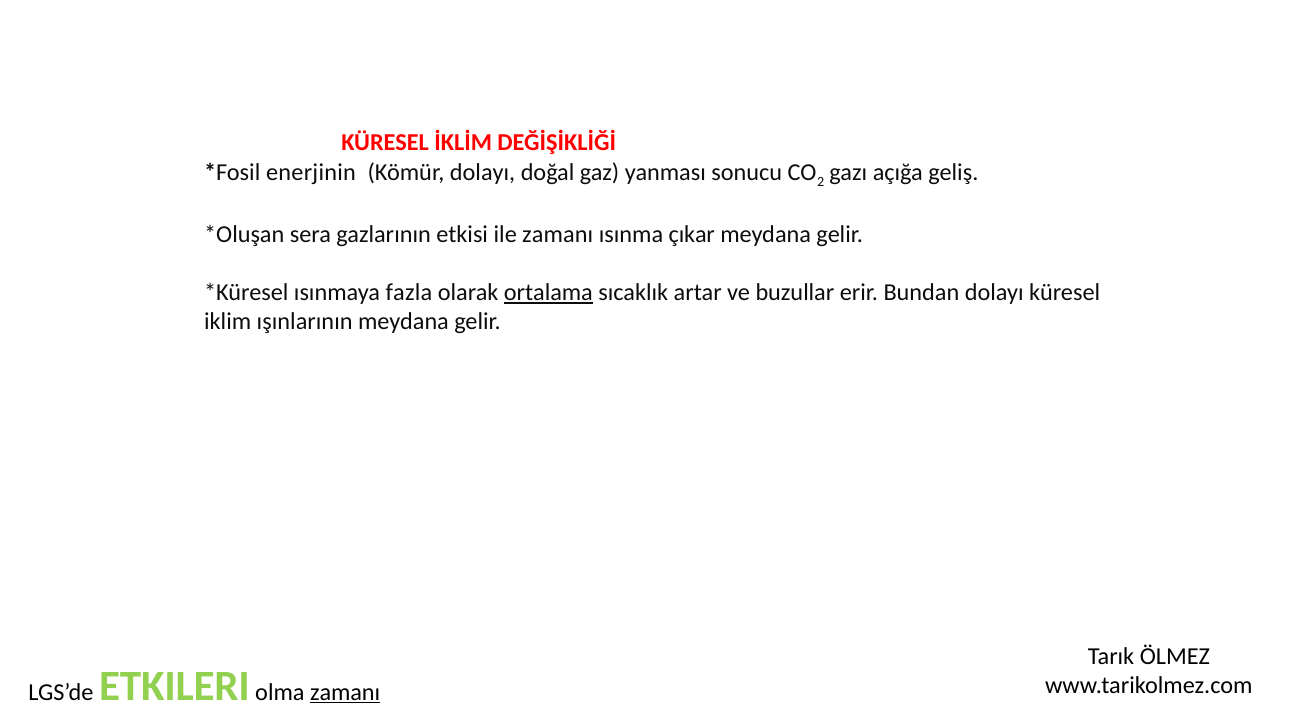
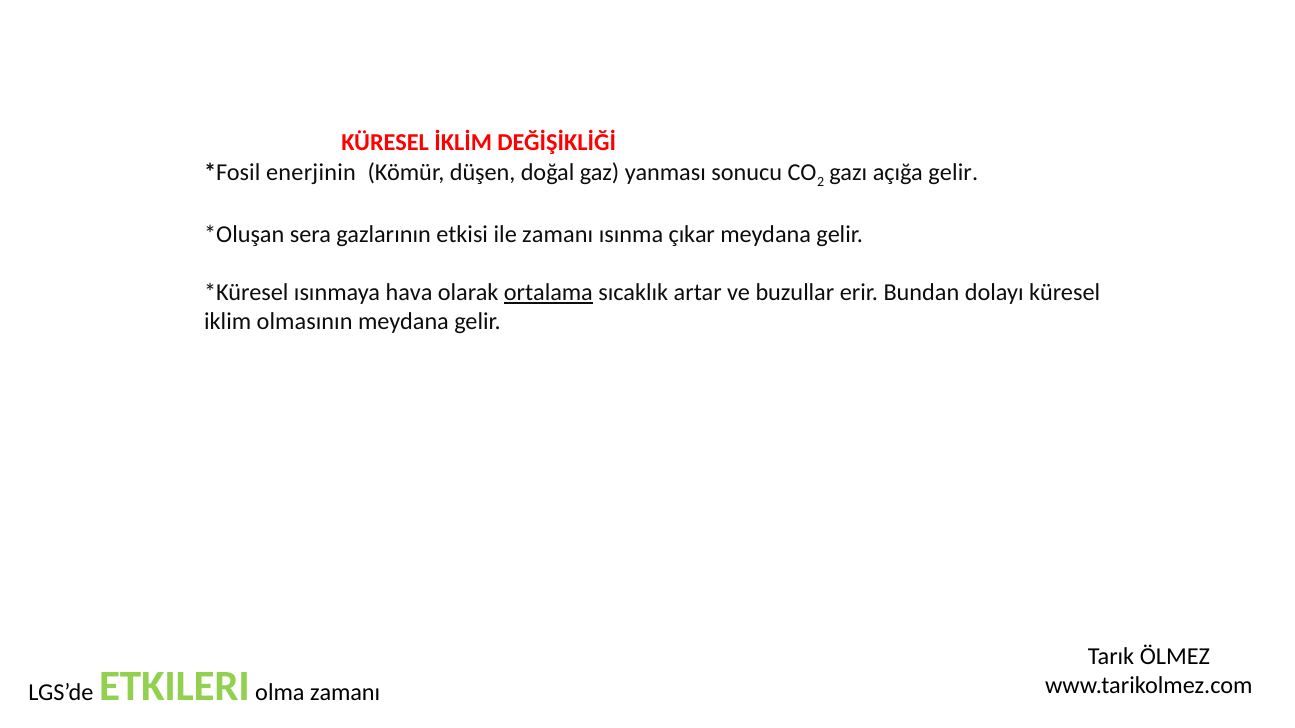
Kömür dolayı: dolayı -> düşen
açığa geliş: geliş -> gelir
fazla: fazla -> hava
ışınlarının: ışınlarının -> olmasının
zamanı at (345, 693) underline: present -> none
